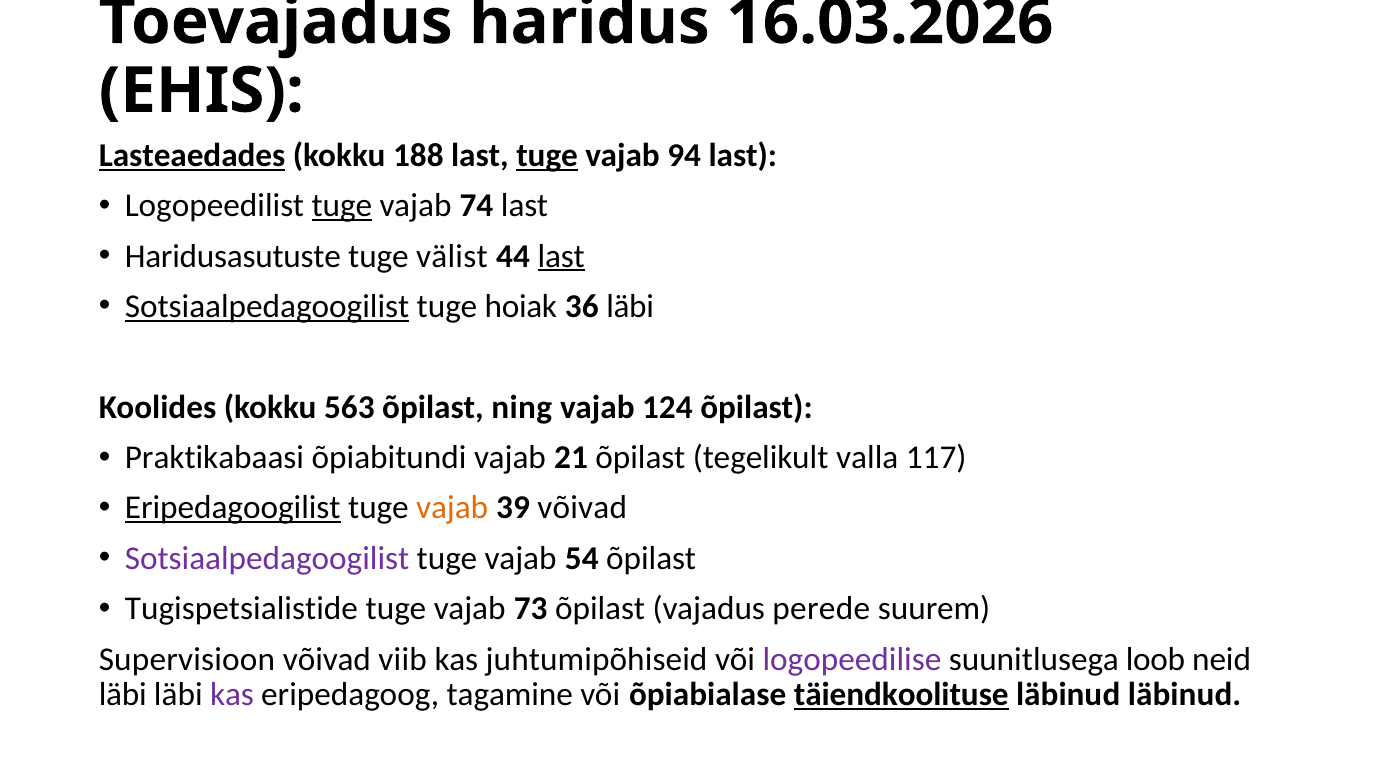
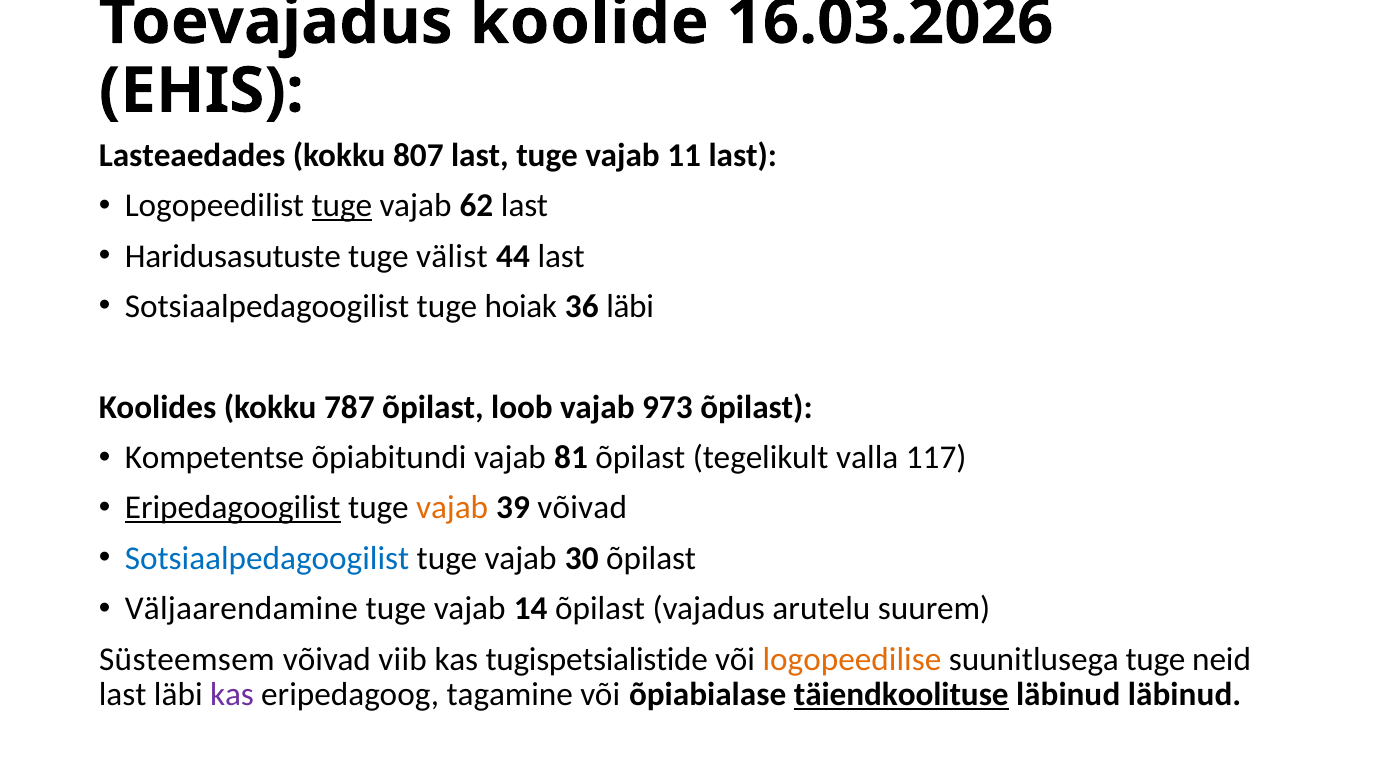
haridus: haridus -> koolide
Lasteaedades underline: present -> none
188: 188 -> 807
tuge at (547, 155) underline: present -> none
94: 94 -> 11
74: 74 -> 62
last at (561, 256) underline: present -> none
Sotsiaalpedagoogilist at (267, 307) underline: present -> none
563: 563 -> 787
ning: ning -> loob
124: 124 -> 973
Praktikabaasi: Praktikabaasi -> Kompetentse
21: 21 -> 81
Sotsiaalpedagoogilist at (267, 559) colour: purple -> blue
54: 54 -> 30
Tugispetsialistide: Tugispetsialistide -> Väljaarendamine
73: 73 -> 14
perede: perede -> arutelu
Supervisioon: Supervisioon -> Süsteemsem
juhtumipõhiseid: juhtumipõhiseid -> tugispetsialistide
logopeedilise colour: purple -> orange
suunitlusega loob: loob -> tuge
läbi at (123, 695): läbi -> last
